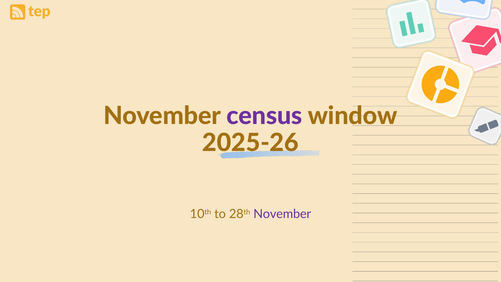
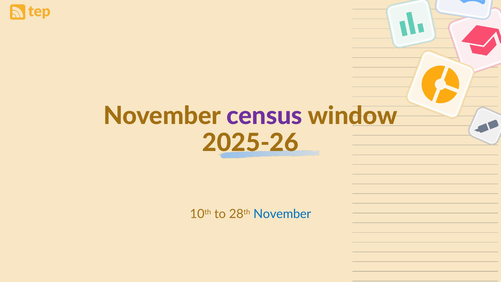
November at (282, 214) colour: purple -> blue
